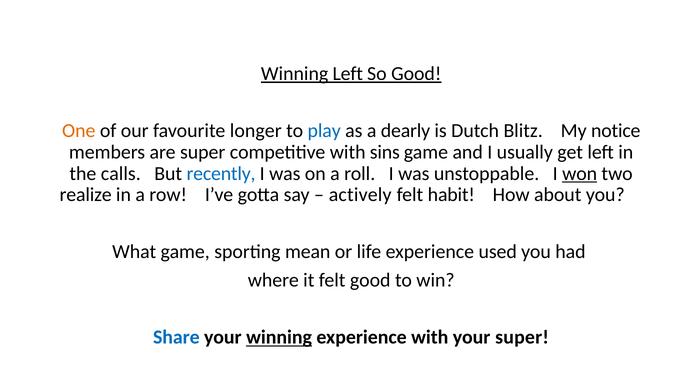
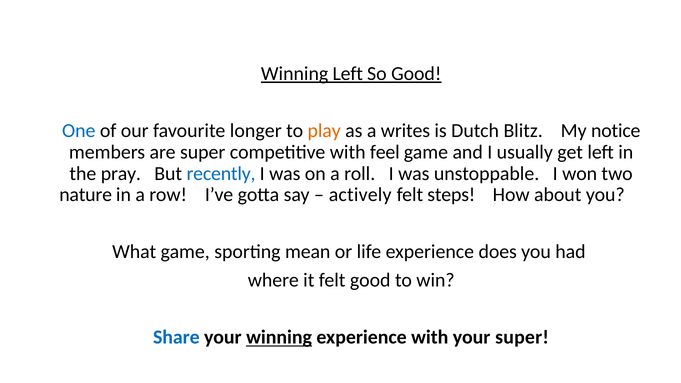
One colour: orange -> blue
play colour: blue -> orange
dearly: dearly -> writes
sins: sins -> feel
calls: calls -> pray
won underline: present -> none
realize: realize -> nature
habit: habit -> steps
used: used -> does
